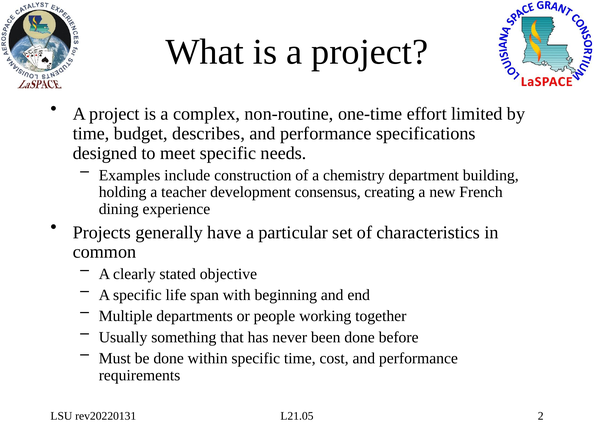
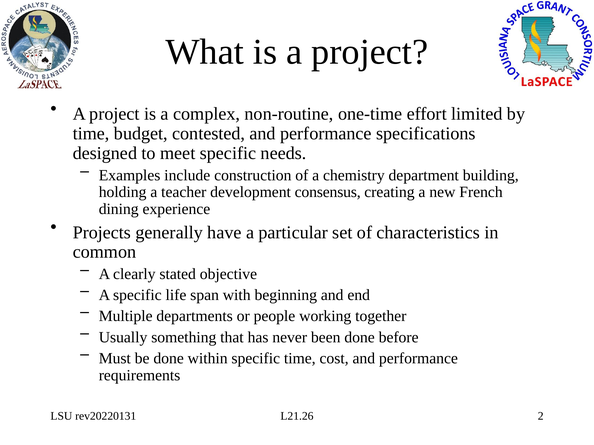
describes: describes -> contested
L21.05: L21.05 -> L21.26
